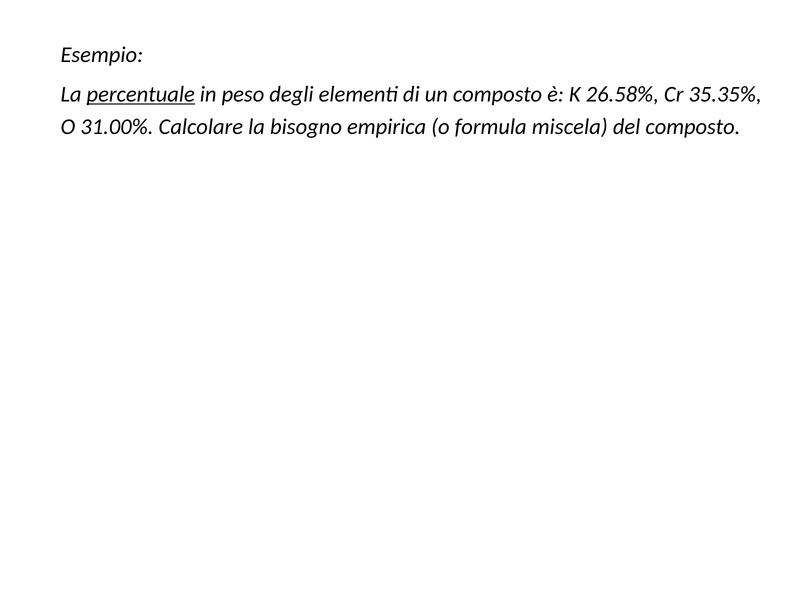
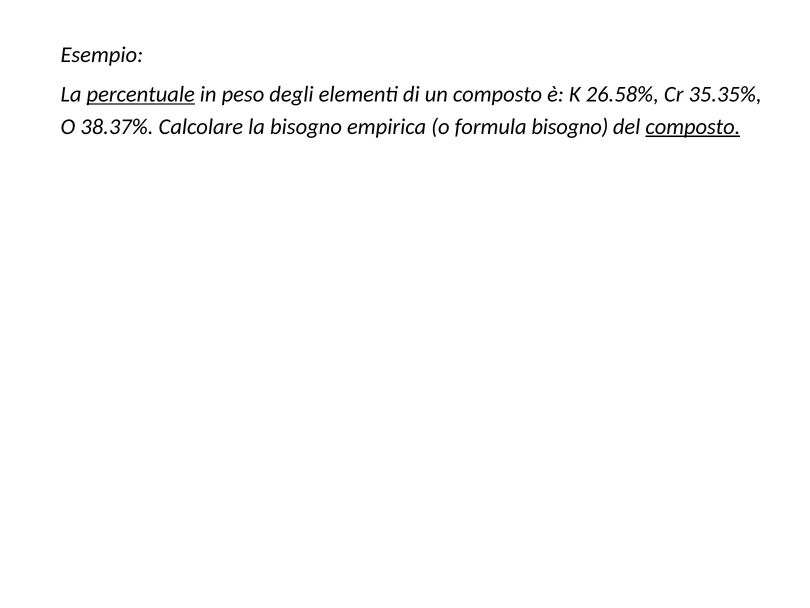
31.00%: 31.00% -> 38.37%
formula miscela: miscela -> bisogno
composto at (693, 127) underline: none -> present
